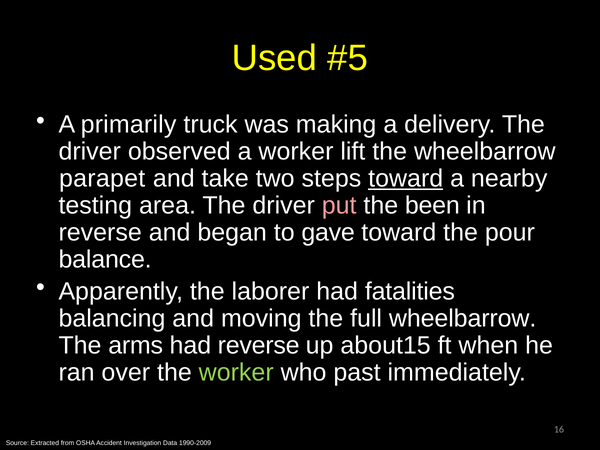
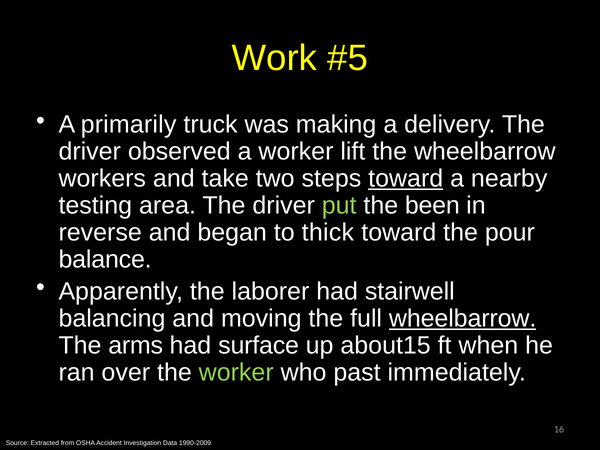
Used: Used -> Work
parapet: parapet -> workers
put colour: pink -> light green
gave: gave -> thick
fatalities: fatalities -> stairwell
wheelbarrow at (463, 319) underline: none -> present
had reverse: reverse -> surface
